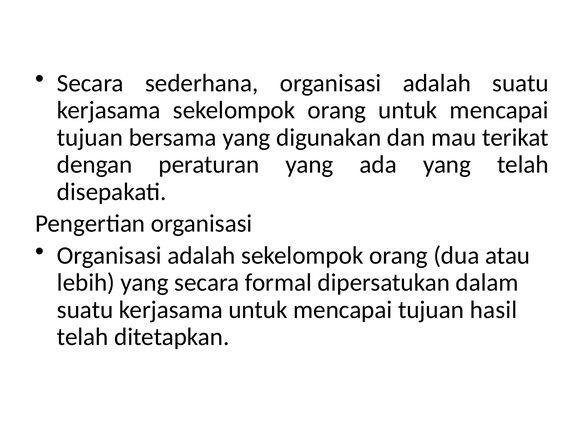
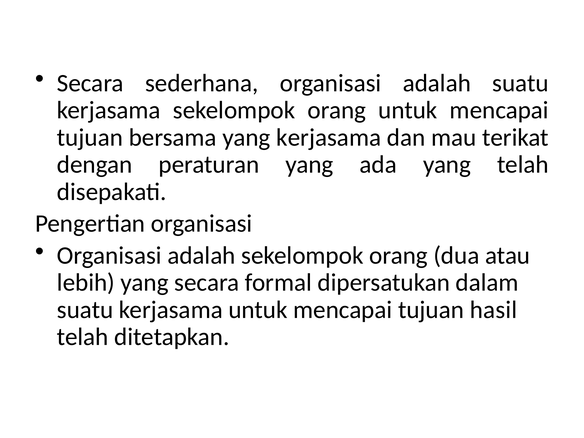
yang digunakan: digunakan -> kerjasama
